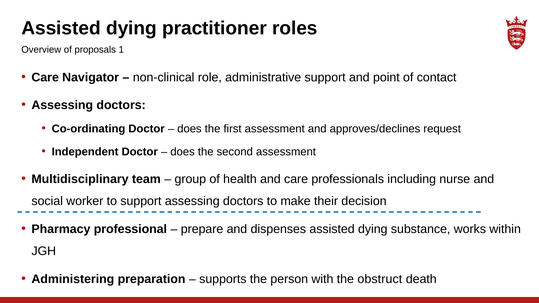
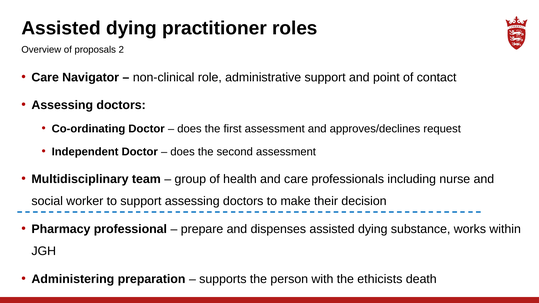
1: 1 -> 2
obstruct: obstruct -> ethicists
